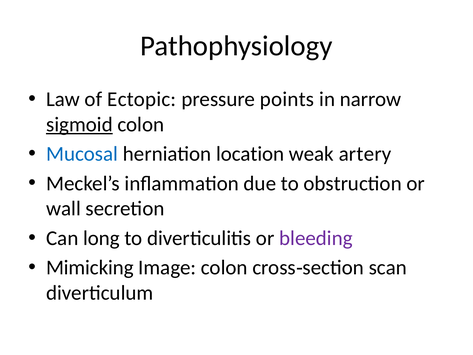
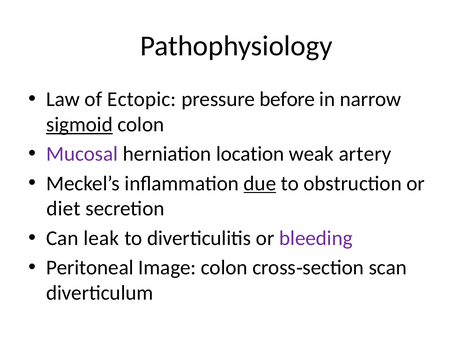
points: points -> before
Mucosal colour: blue -> purple
due underline: none -> present
wall: wall -> diet
long: long -> leak
Mimicking: Mimicking -> Peritoneal
